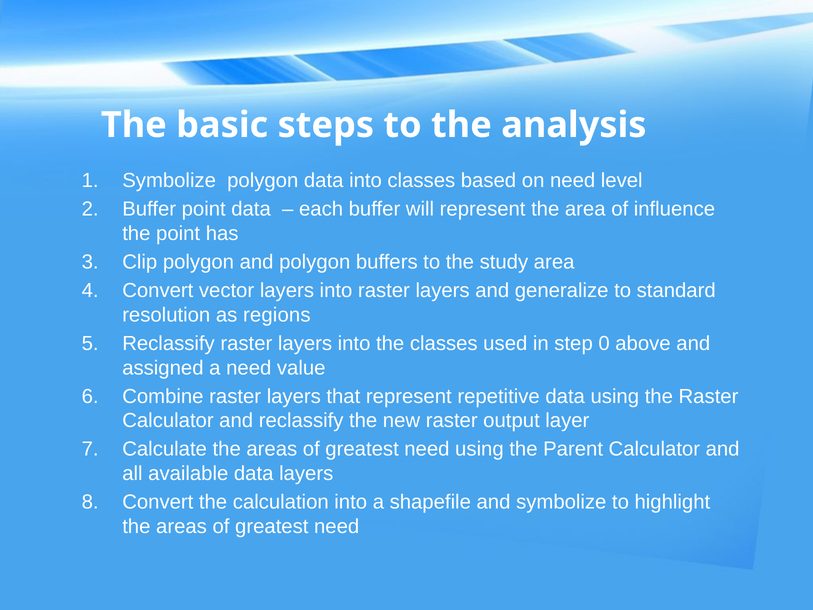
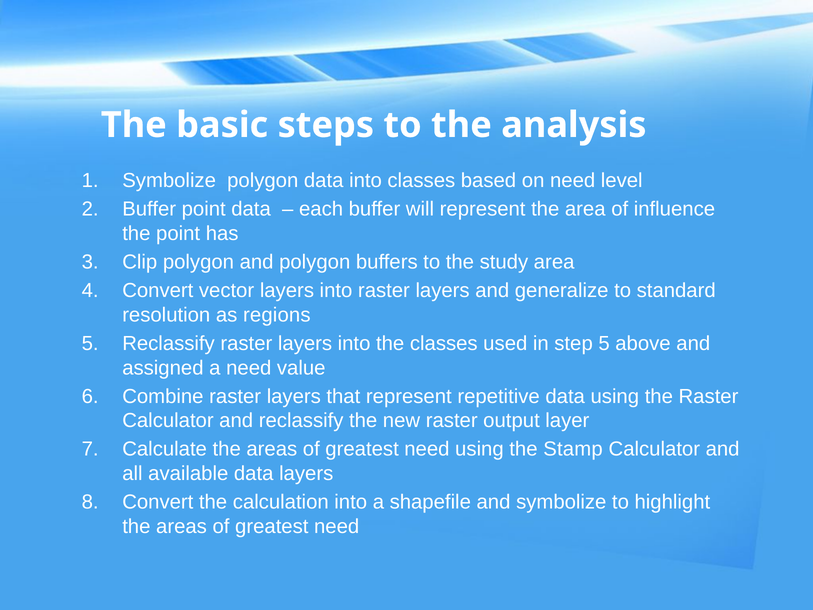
step 0: 0 -> 5
Parent: Parent -> Stamp
